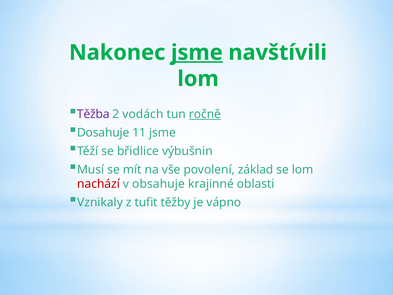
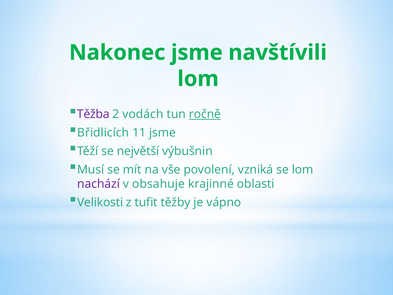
jsme at (197, 53) underline: present -> none
Dosahuje: Dosahuje -> Břidlicích
břidlice: břidlice -> největší
základ: základ -> vzniká
nachází colour: red -> purple
Vznikaly: Vznikaly -> Velikosti
